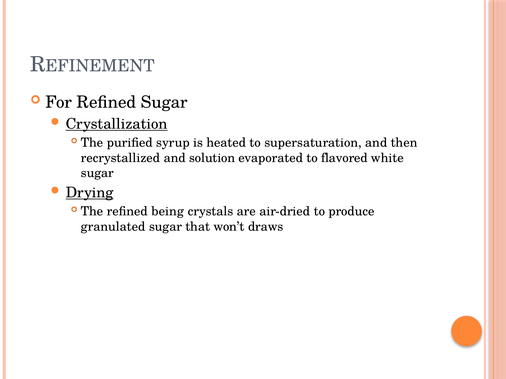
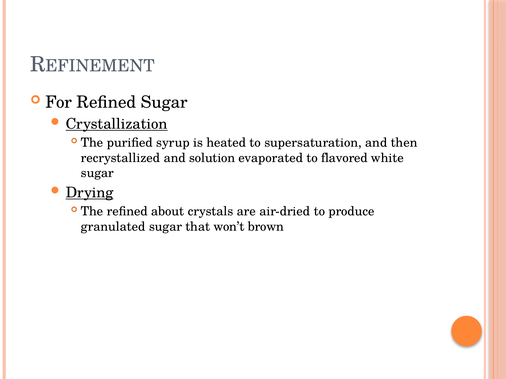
being: being -> about
draws: draws -> brown
